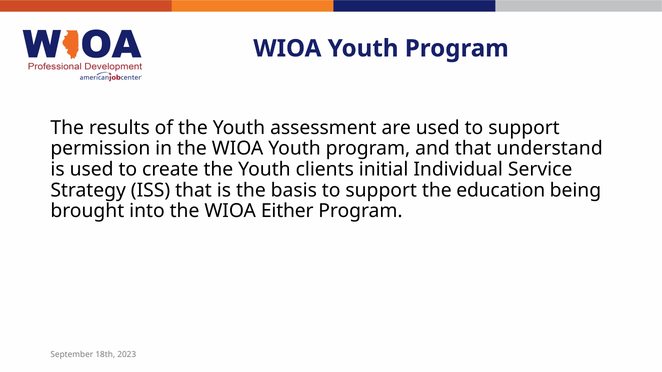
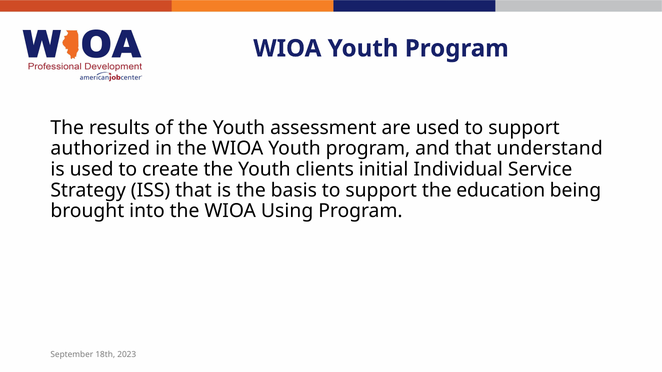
permission: permission -> authorized
Either: Either -> Using
